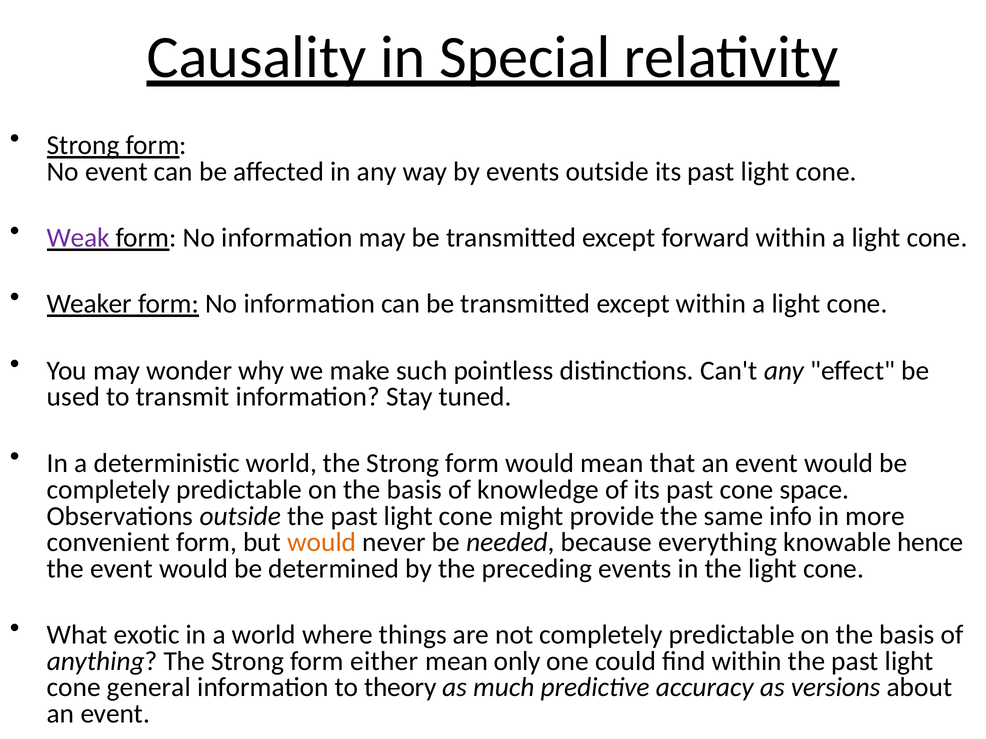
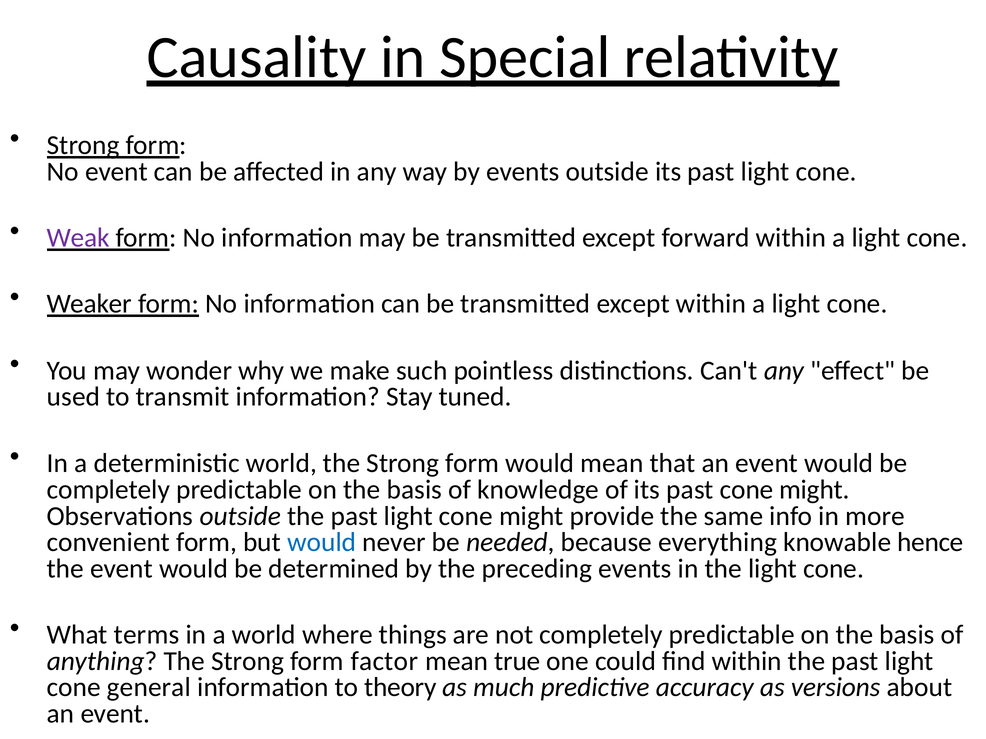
past cone space: space -> might
would at (322, 543) colour: orange -> blue
exotic: exotic -> terms
either: either -> factor
only: only -> true
